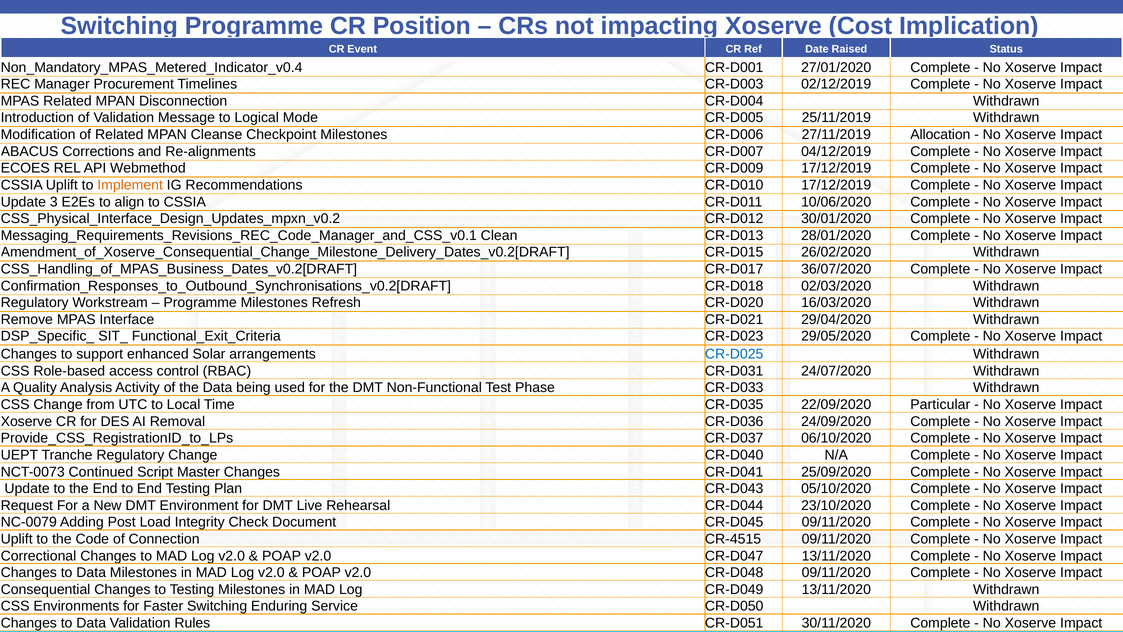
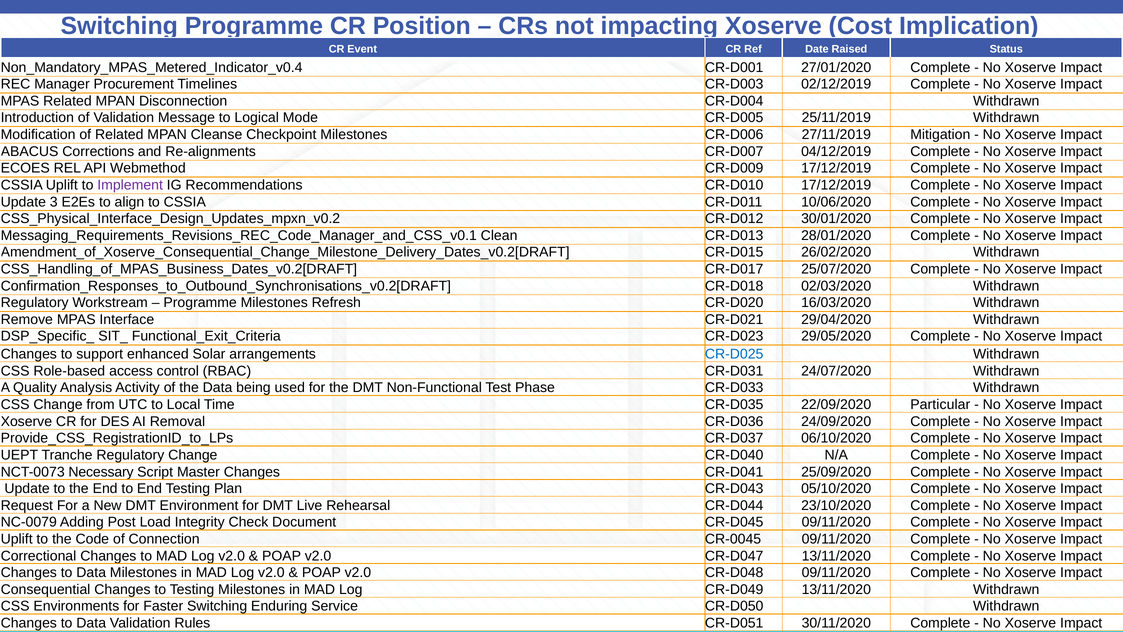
Allocation: Allocation -> Mitigation
Implement colour: orange -> purple
36/07/2020: 36/07/2020 -> 25/07/2020
Continued: Continued -> Necessary
CR-4515: CR-4515 -> CR-0045
